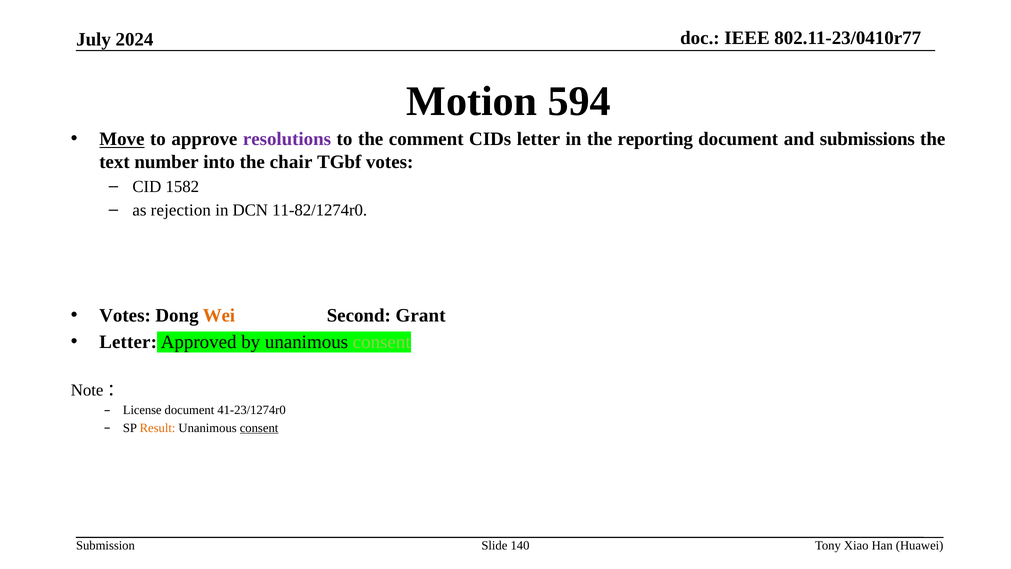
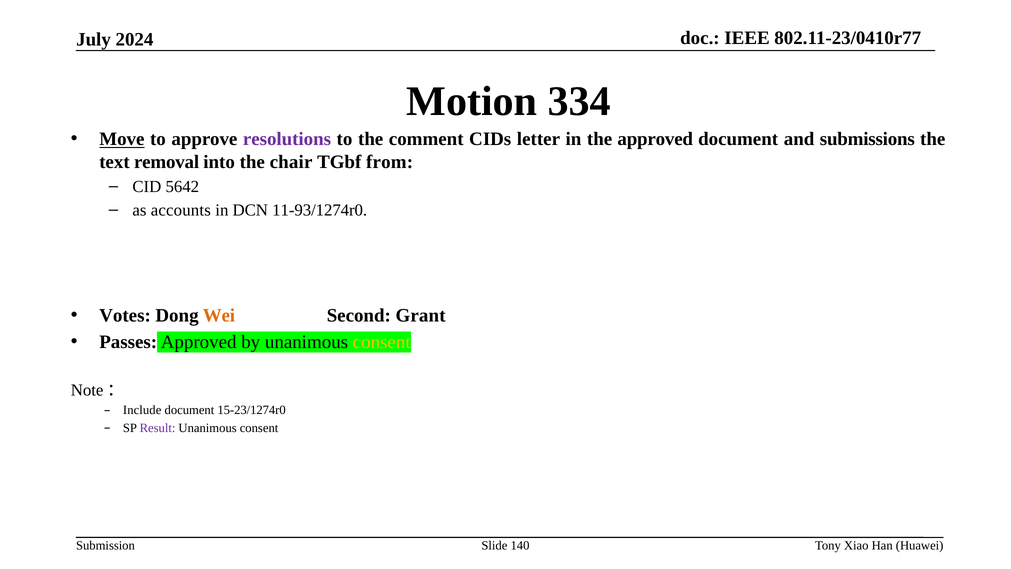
594: 594 -> 334
the reporting: reporting -> approved
number: number -> removal
TGbf votes: votes -> from
1582: 1582 -> 5642
rejection: rejection -> accounts
11-82/1274r0: 11-82/1274r0 -> 11-93/1274r0
Letter at (128, 342): Letter -> Passes
consent at (382, 342) colour: light green -> yellow
License: License -> Include
41-23/1274r0: 41-23/1274r0 -> 15-23/1274r0
Result colour: orange -> purple
consent at (259, 428) underline: present -> none
